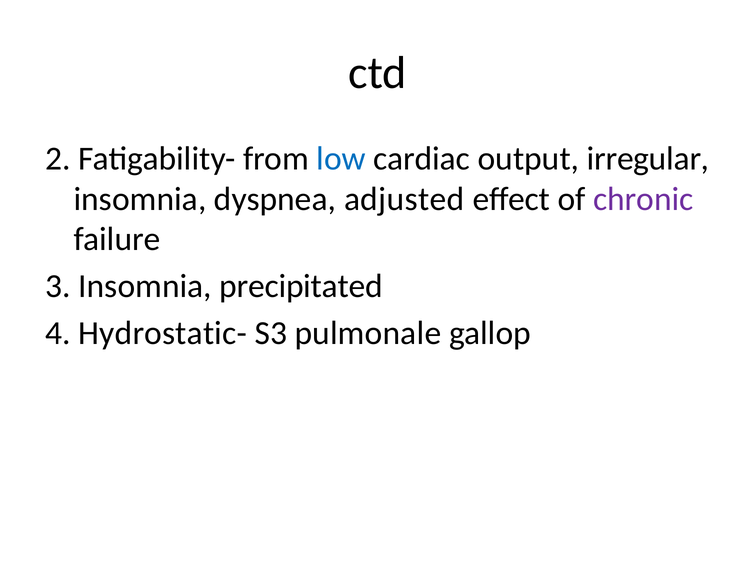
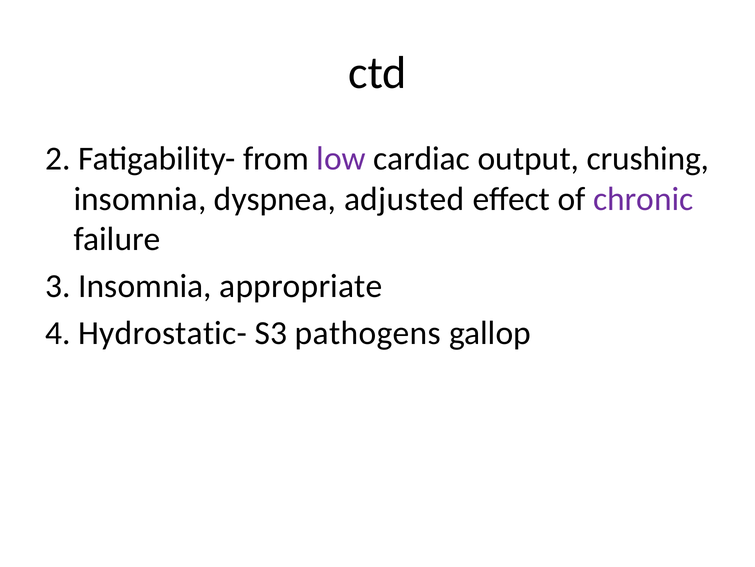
low colour: blue -> purple
irregular: irregular -> crushing
precipitated: precipitated -> appropriate
pulmonale: pulmonale -> pathogens
